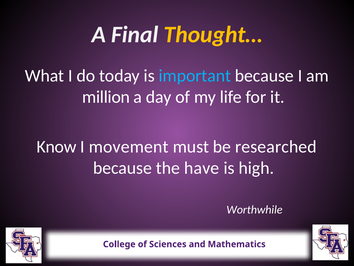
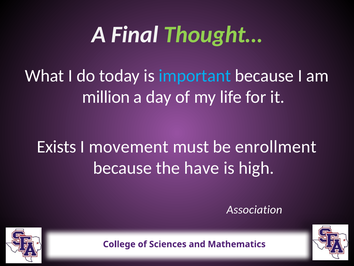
Thought… colour: yellow -> light green
Know: Know -> Exists
researched: researched -> enrollment
Worthwhile: Worthwhile -> Association
